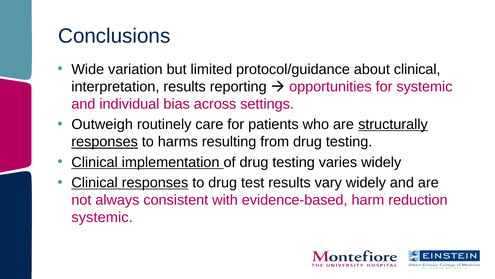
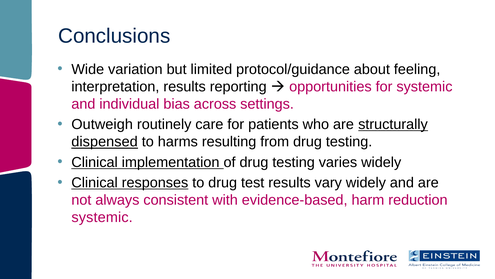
about clinical: clinical -> feeling
responses at (105, 142): responses -> dispensed
